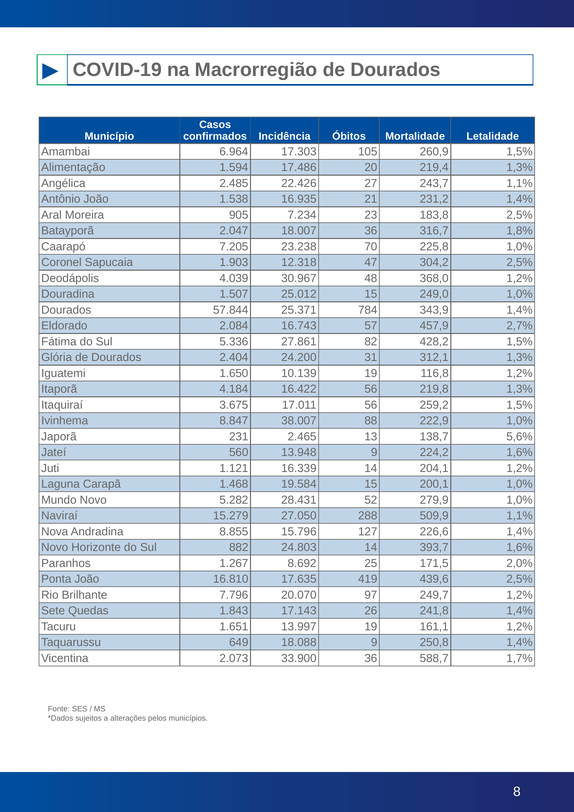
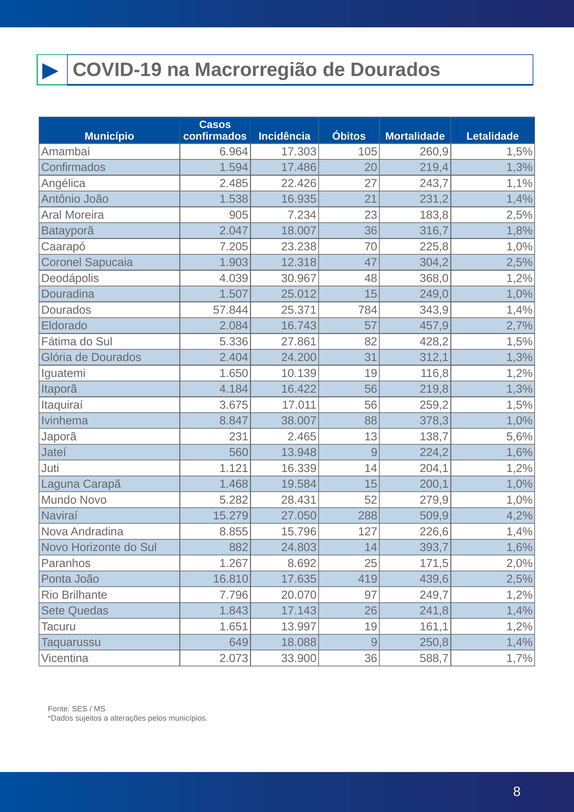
Alimentação at (73, 167): Alimentação -> Confirmados
222,9: 222,9 -> 378,3
509,9 1,1%: 1,1% -> 4,2%
